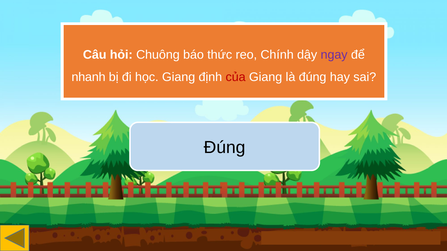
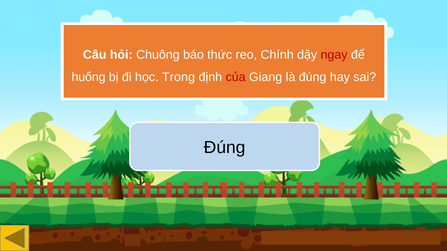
ngay colour: purple -> red
nhanh: nhanh -> huống
học Giang: Giang -> Trong
